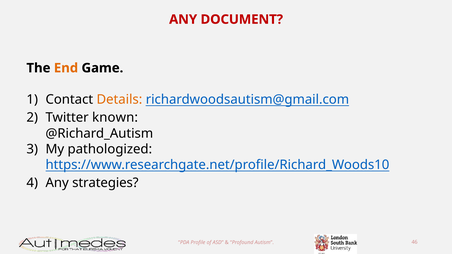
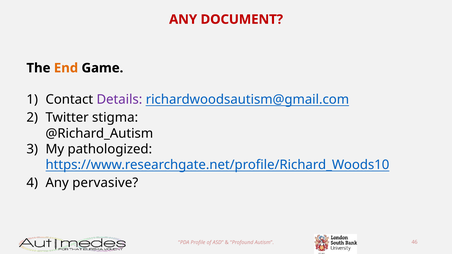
Details colour: orange -> purple
known: known -> stigma
strategies: strategies -> pervasive
